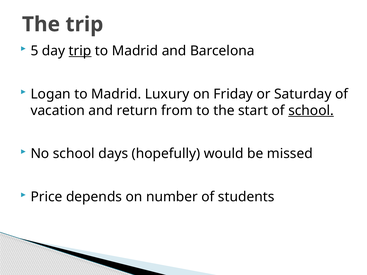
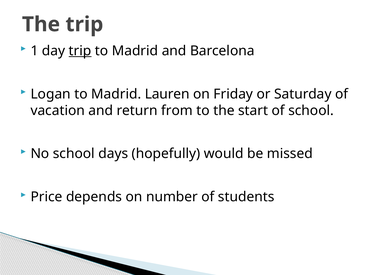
5: 5 -> 1
Luxury: Luxury -> Lauren
school at (311, 111) underline: present -> none
